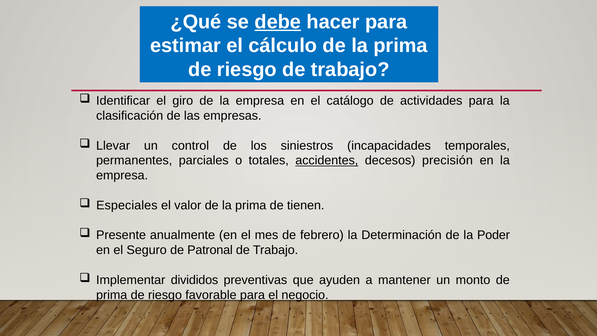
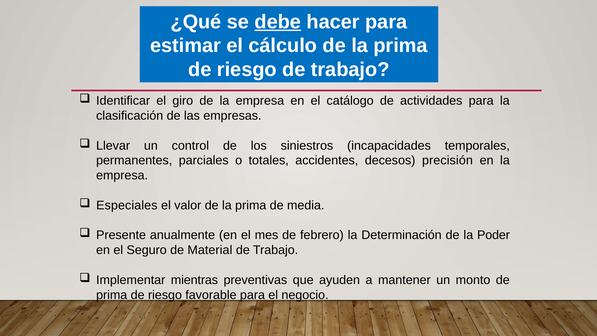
accidentes underline: present -> none
tienen: tienen -> media
Patronal: Patronal -> Material
divididos: divididos -> mientras
